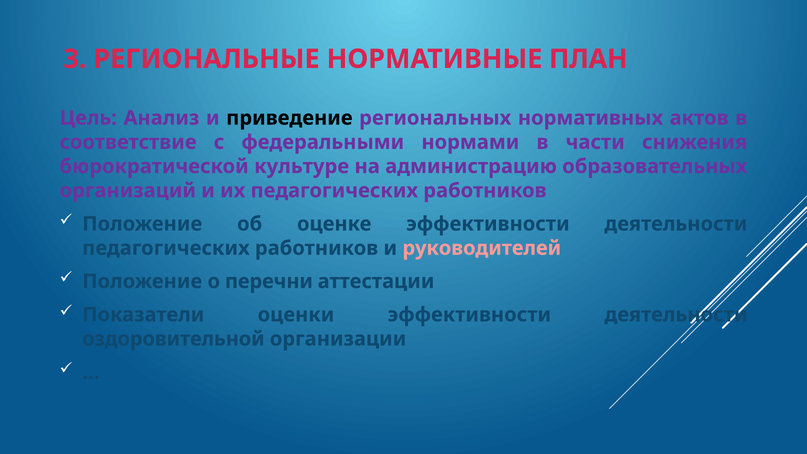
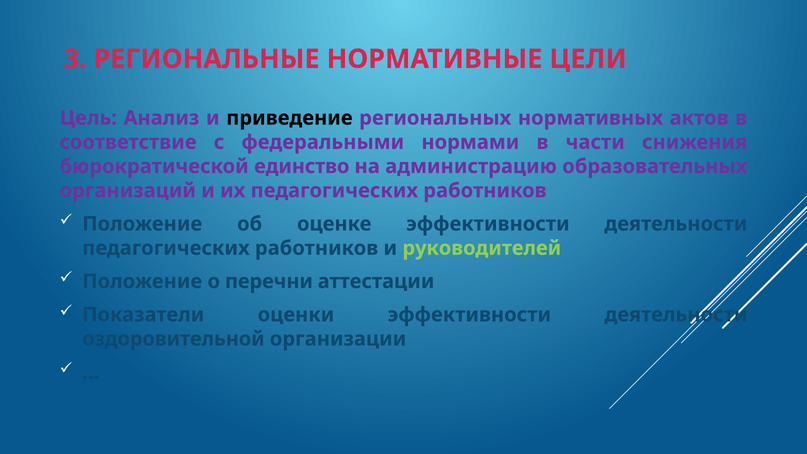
ПЛАН: ПЛАН -> ЦЕЛИ
культуре: культуре -> единство
руководителей colour: pink -> light green
